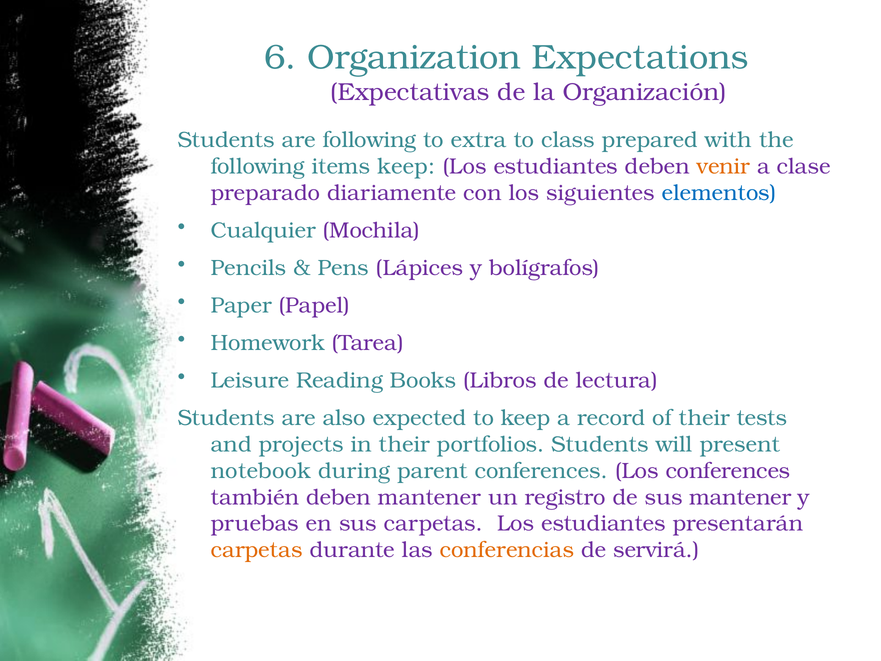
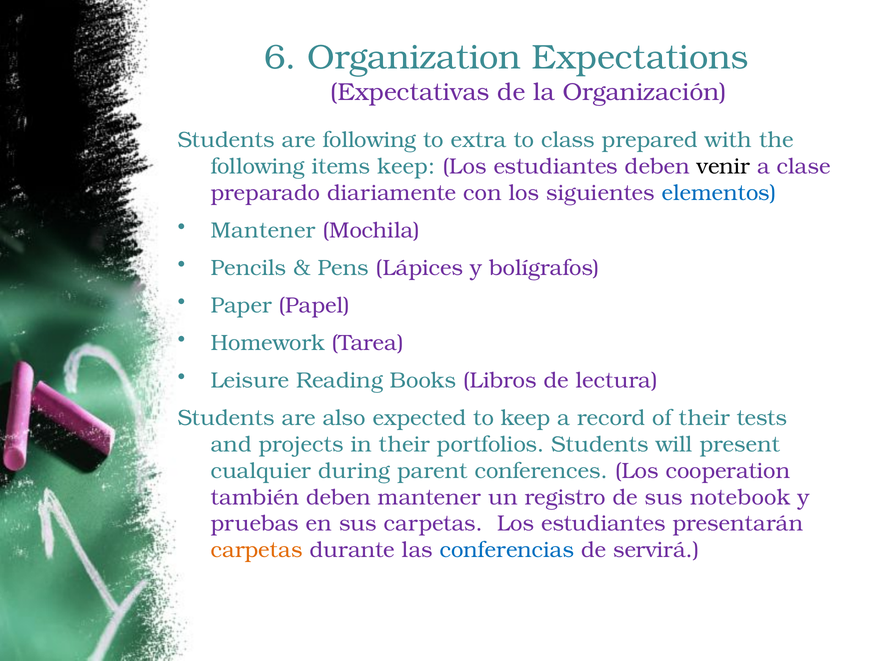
venir colour: orange -> black
Cualquier at (263, 230): Cualquier -> Mantener
notebook: notebook -> cualquier
Los conferences: conferences -> cooperation
sus mantener: mantener -> notebook
conferencias colour: orange -> blue
